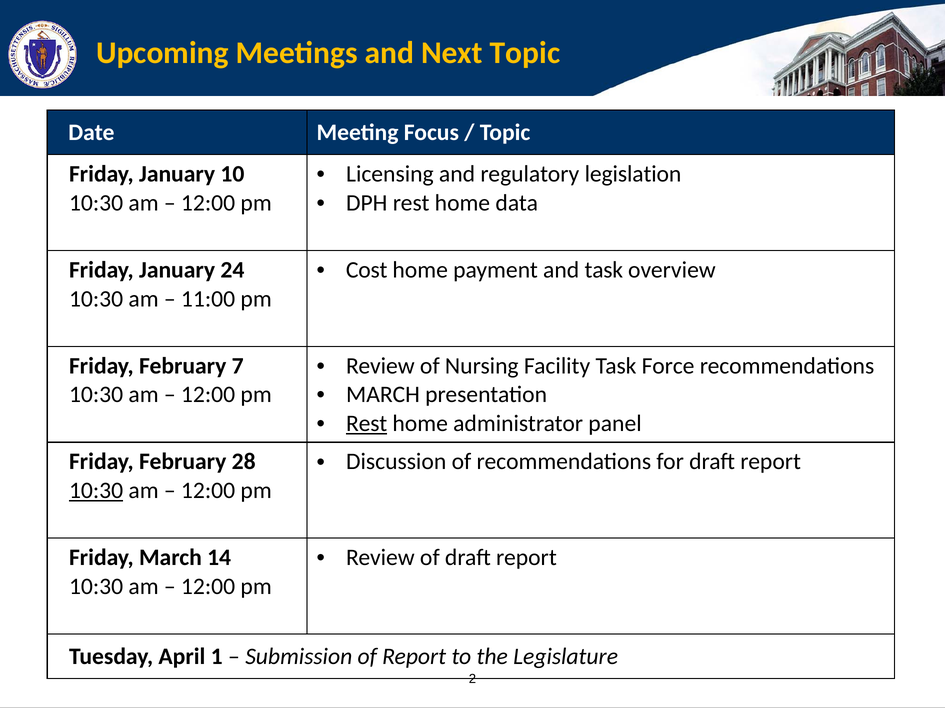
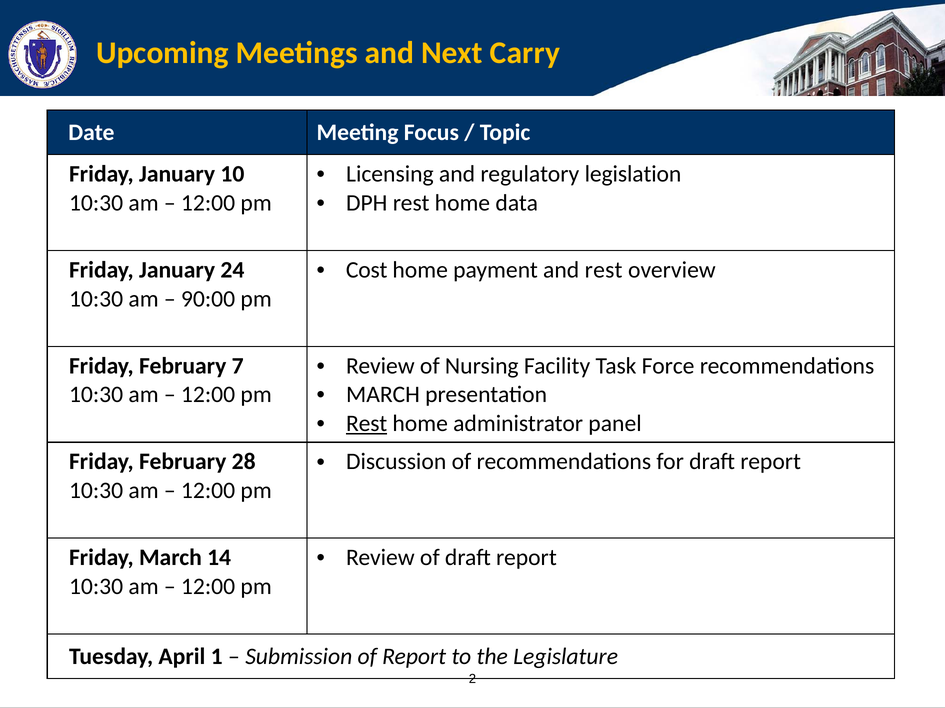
Next Topic: Topic -> Carry
and task: task -> rest
11:00: 11:00 -> 90:00
10:30 at (96, 491) underline: present -> none
